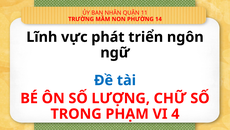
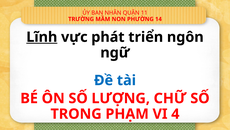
Lĩnh underline: none -> present
